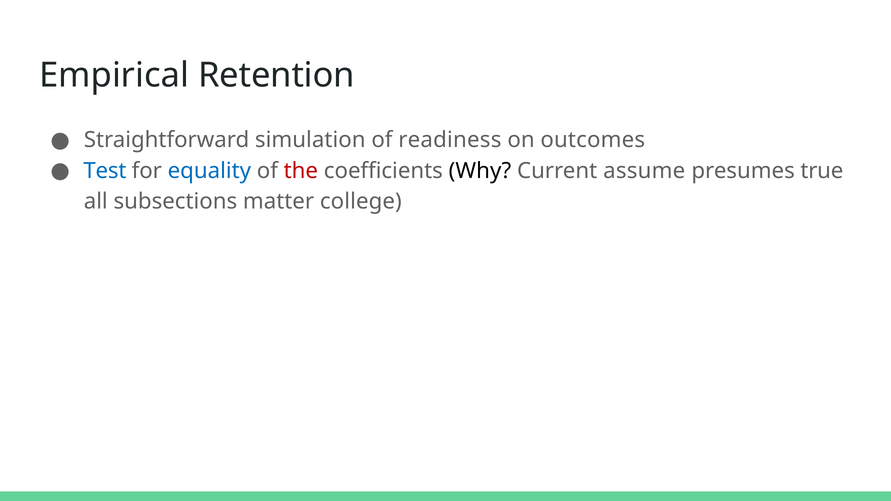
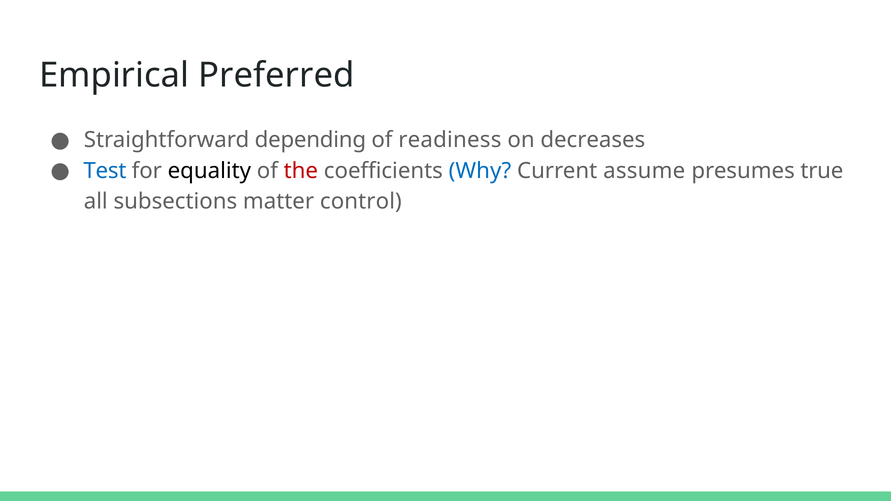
Retention: Retention -> Preferred
simulation: simulation -> depending
outcomes: outcomes -> decreases
equality colour: blue -> black
Why colour: black -> blue
college: college -> control
